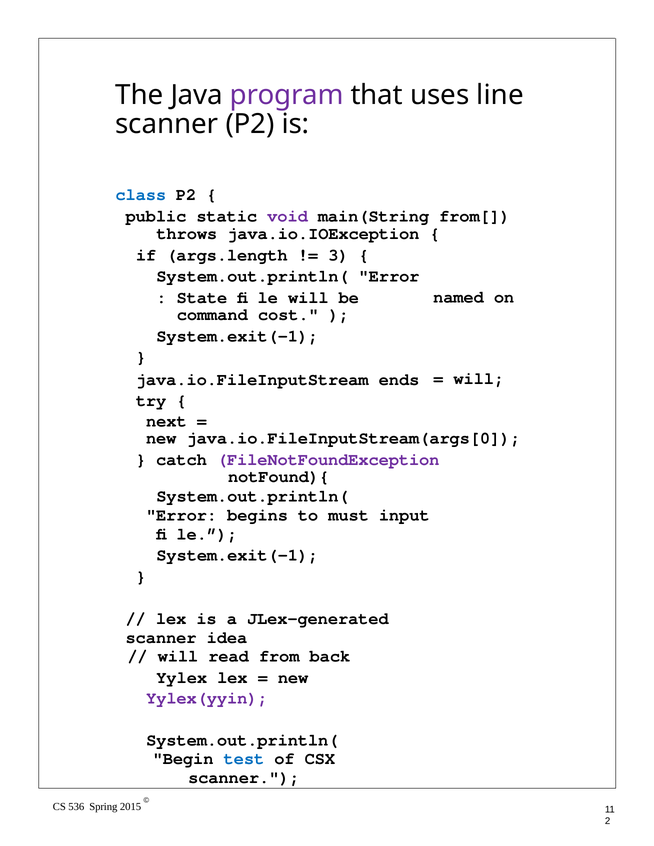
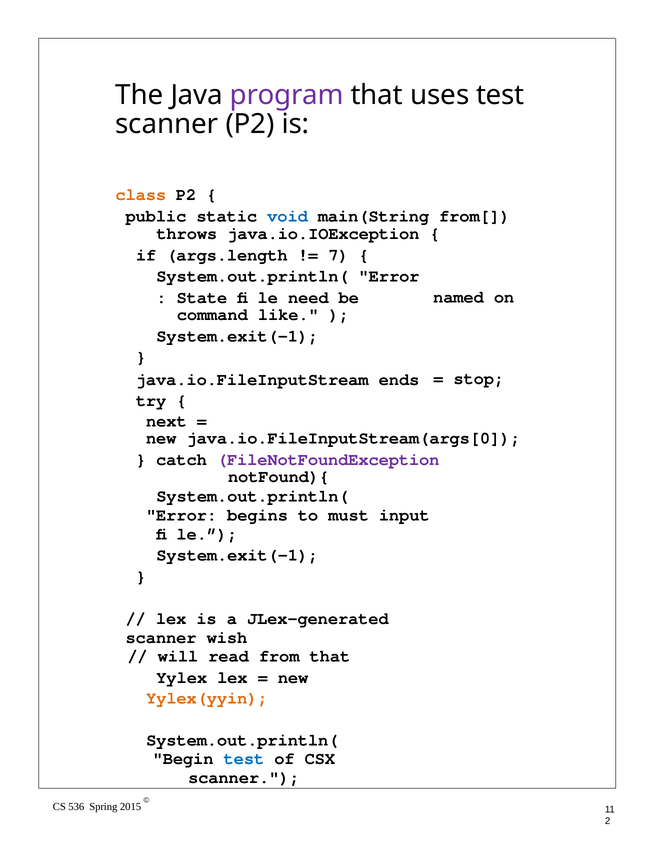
uses line: line -> test
class colour: blue -> orange
void colour: purple -> blue
3: 3 -> 7
will at (308, 298): will -> need
cost: cost -> like
will at (479, 379): will -> stop
idea: idea -> wish
from back: back -> that
Yylex(yyin colour: purple -> orange
